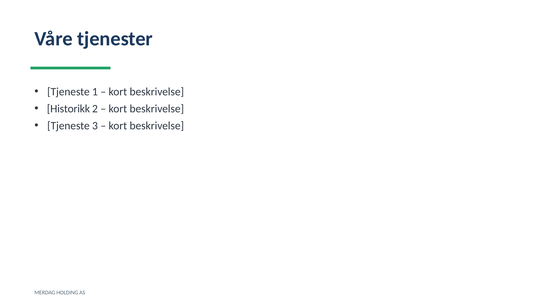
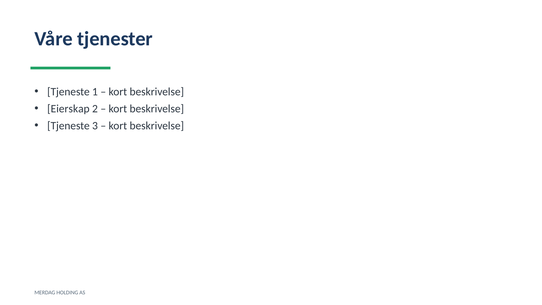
Historikk: Historikk -> Eierskap
